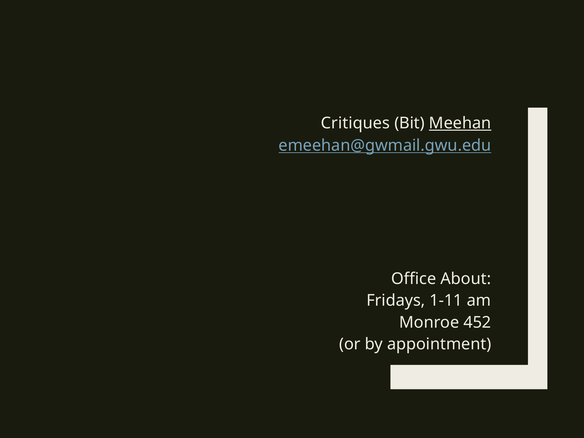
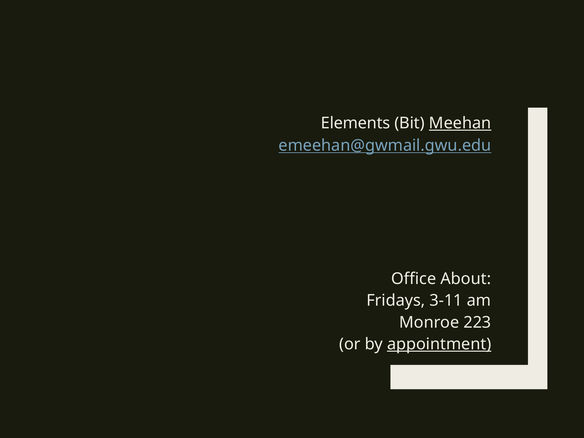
Critiques: Critiques -> Elements
1-11: 1-11 -> 3-11
452: 452 -> 223
appointment underline: none -> present
